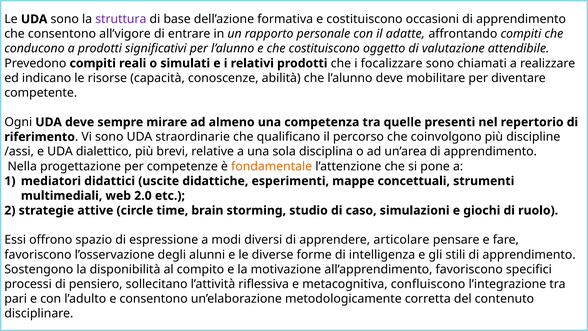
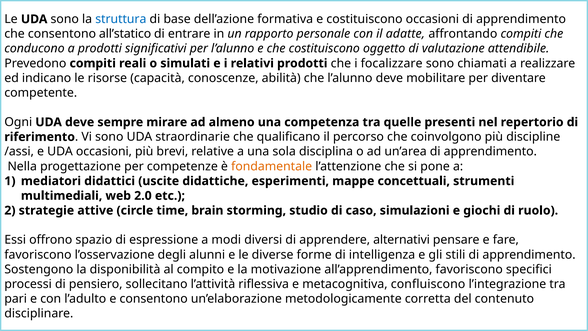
struttura colour: purple -> blue
all’vigore: all’vigore -> all’statico
UDA dialettico: dialettico -> occasioni
articolare: articolare -> alternativi
